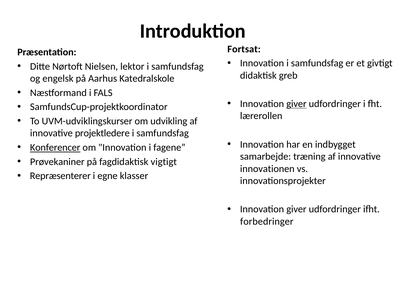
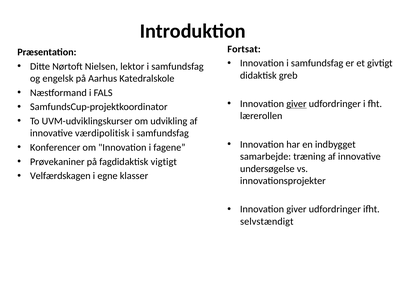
projektledere: projektledere -> værdipolitisk
Konferencer underline: present -> none
innovationen: innovationen -> undersøgelse
Repræsenterer: Repræsenterer -> Velfærdskagen
forbedringer: forbedringer -> selvstændigt
